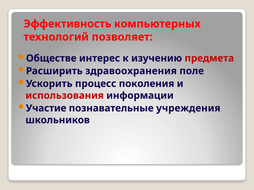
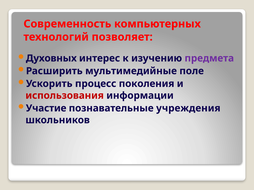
Эффективность: Эффективность -> Современность
Обществе: Обществе -> Духовных
предмета colour: red -> purple
здравоохранения: здравоохранения -> мультимедийные
